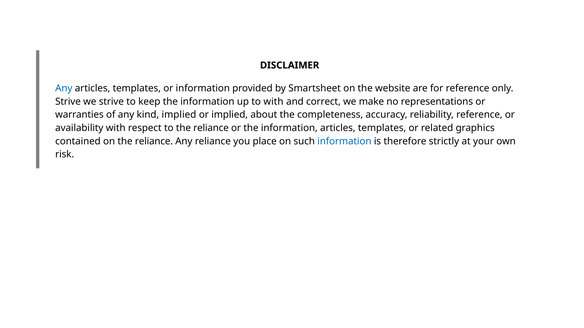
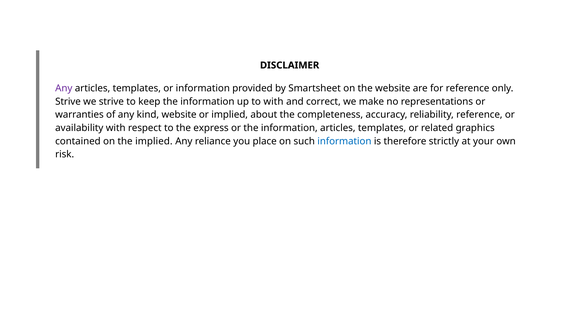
Any at (64, 89) colour: blue -> purple
kind implied: implied -> website
to the reliance: reliance -> express
on the reliance: reliance -> implied
